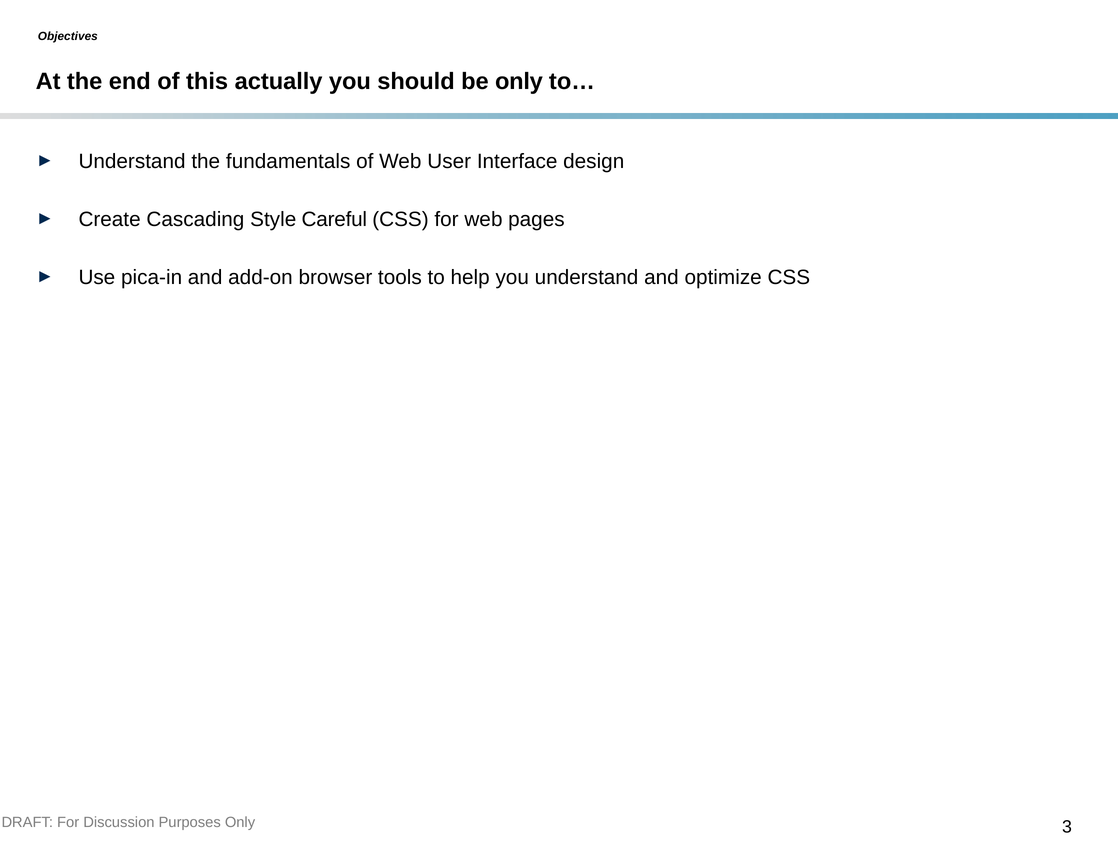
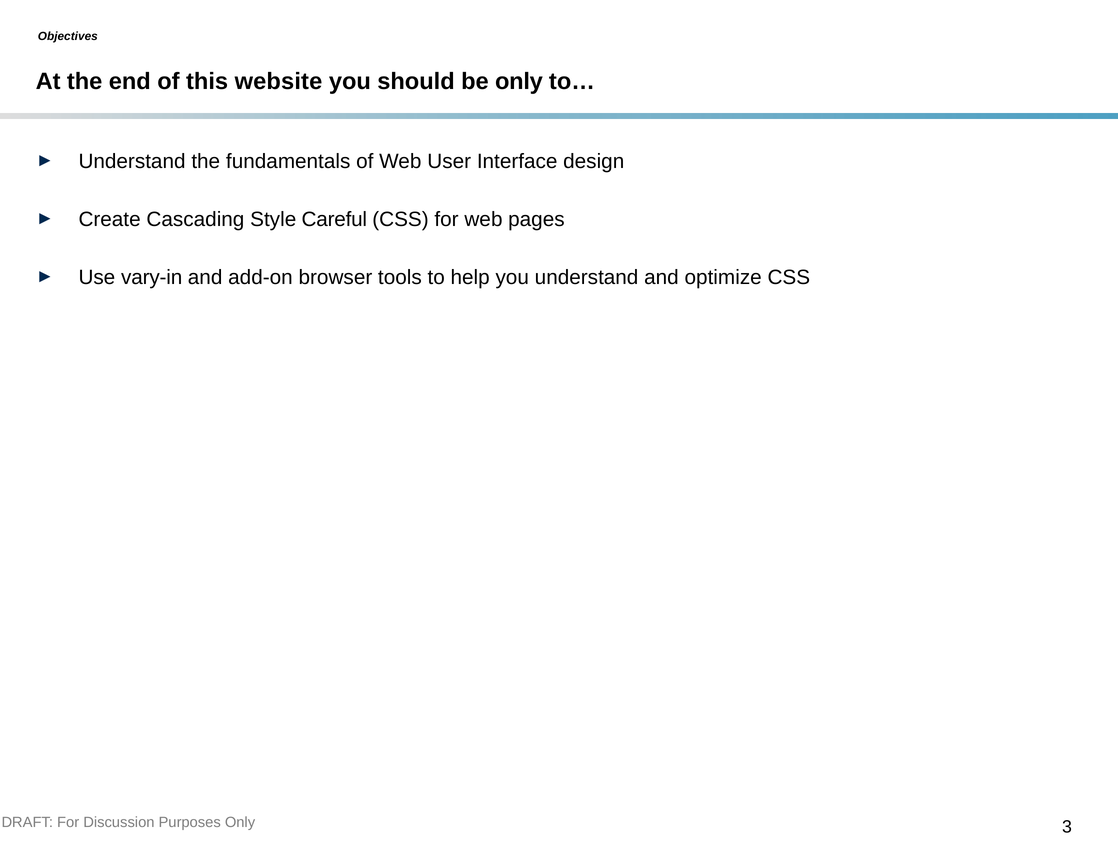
actually: actually -> website
pica-in: pica-in -> vary-in
